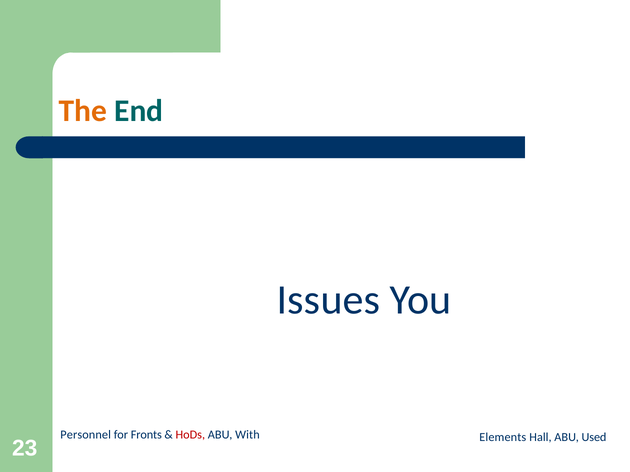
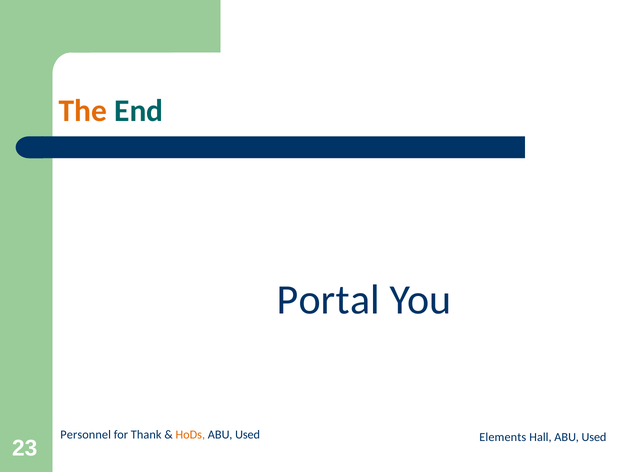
Issues: Issues -> Portal
Fronts: Fronts -> Thank
HoDs colour: red -> orange
With at (247, 435): With -> Used
